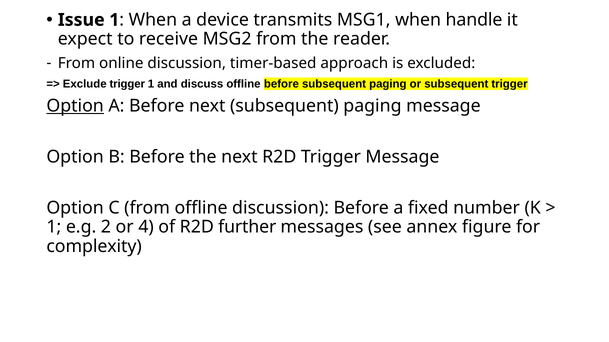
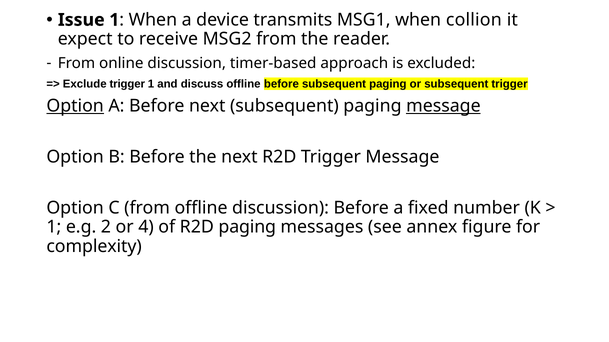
handle: handle -> collion
message at (443, 106) underline: none -> present
R2D further: further -> paging
